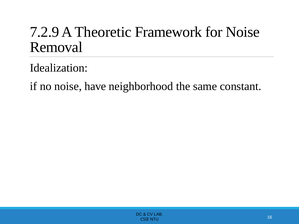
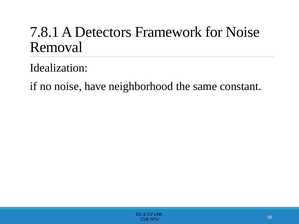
7.2.9: 7.2.9 -> 7.8.1
Theoretic: Theoretic -> Detectors
